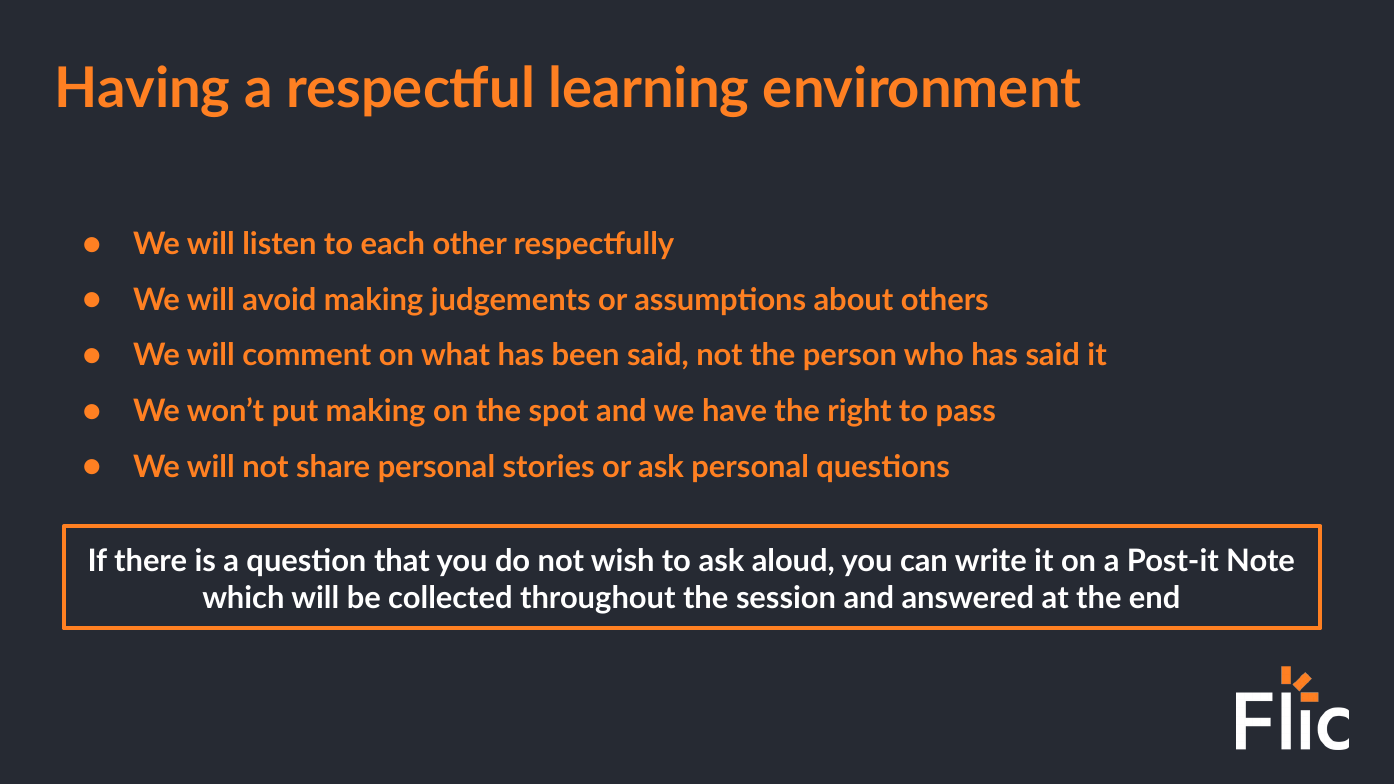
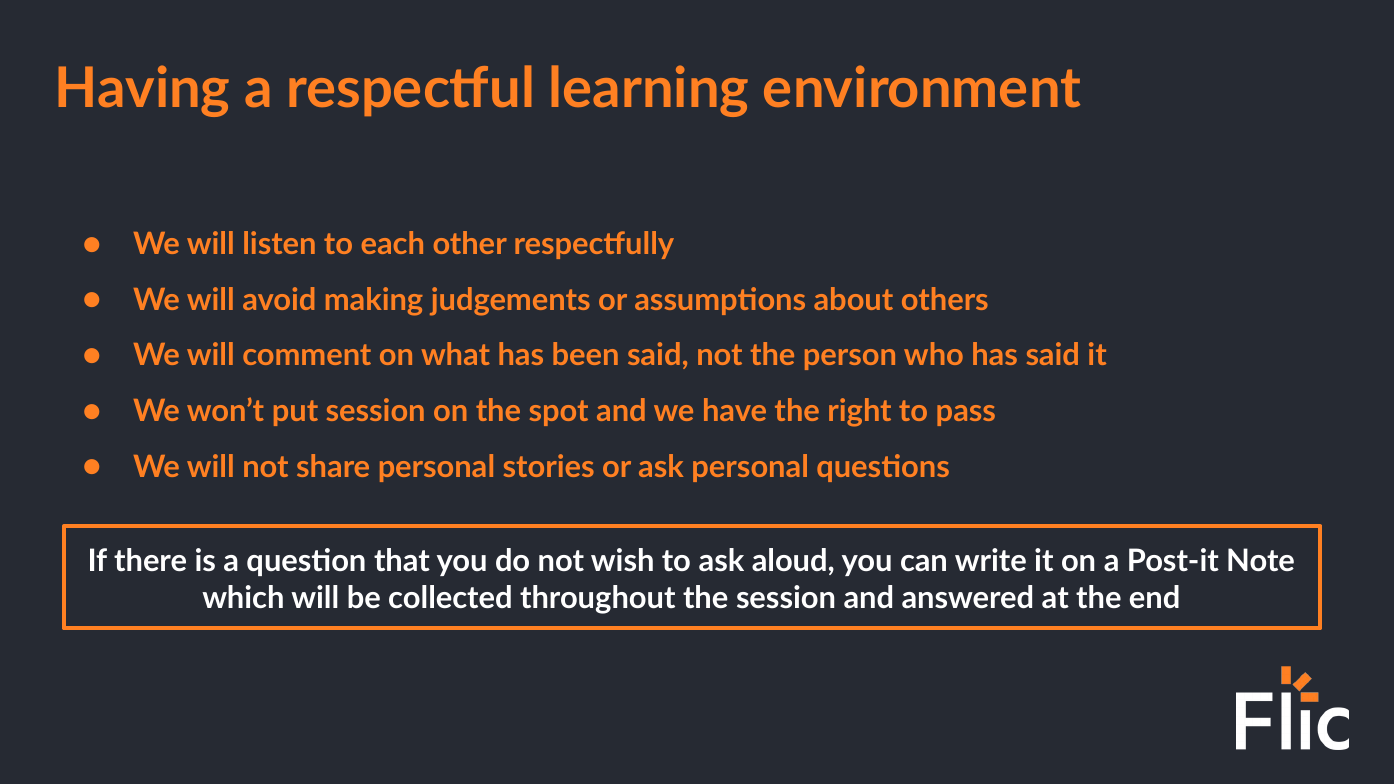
put making: making -> session
